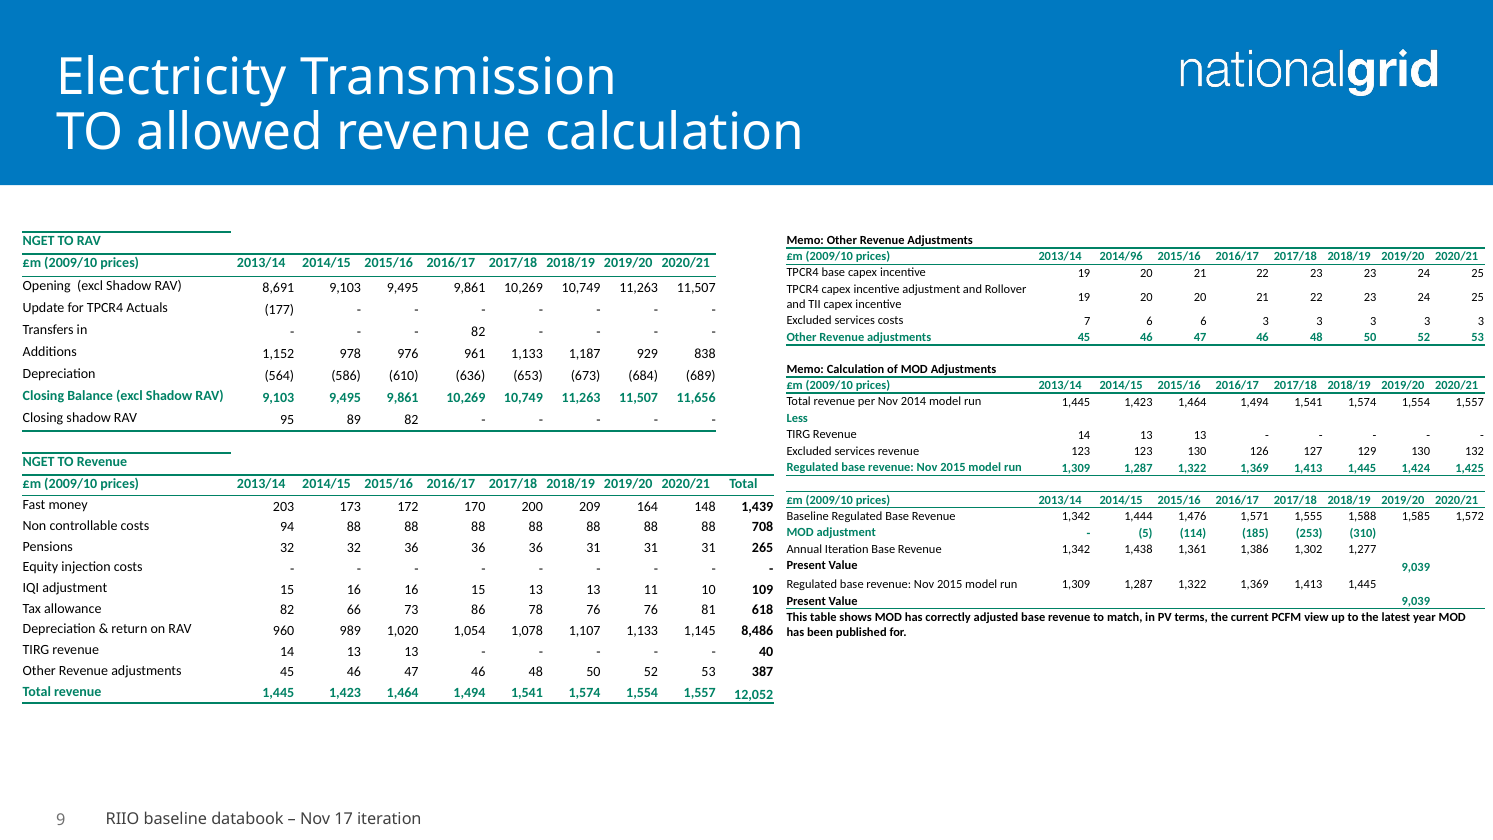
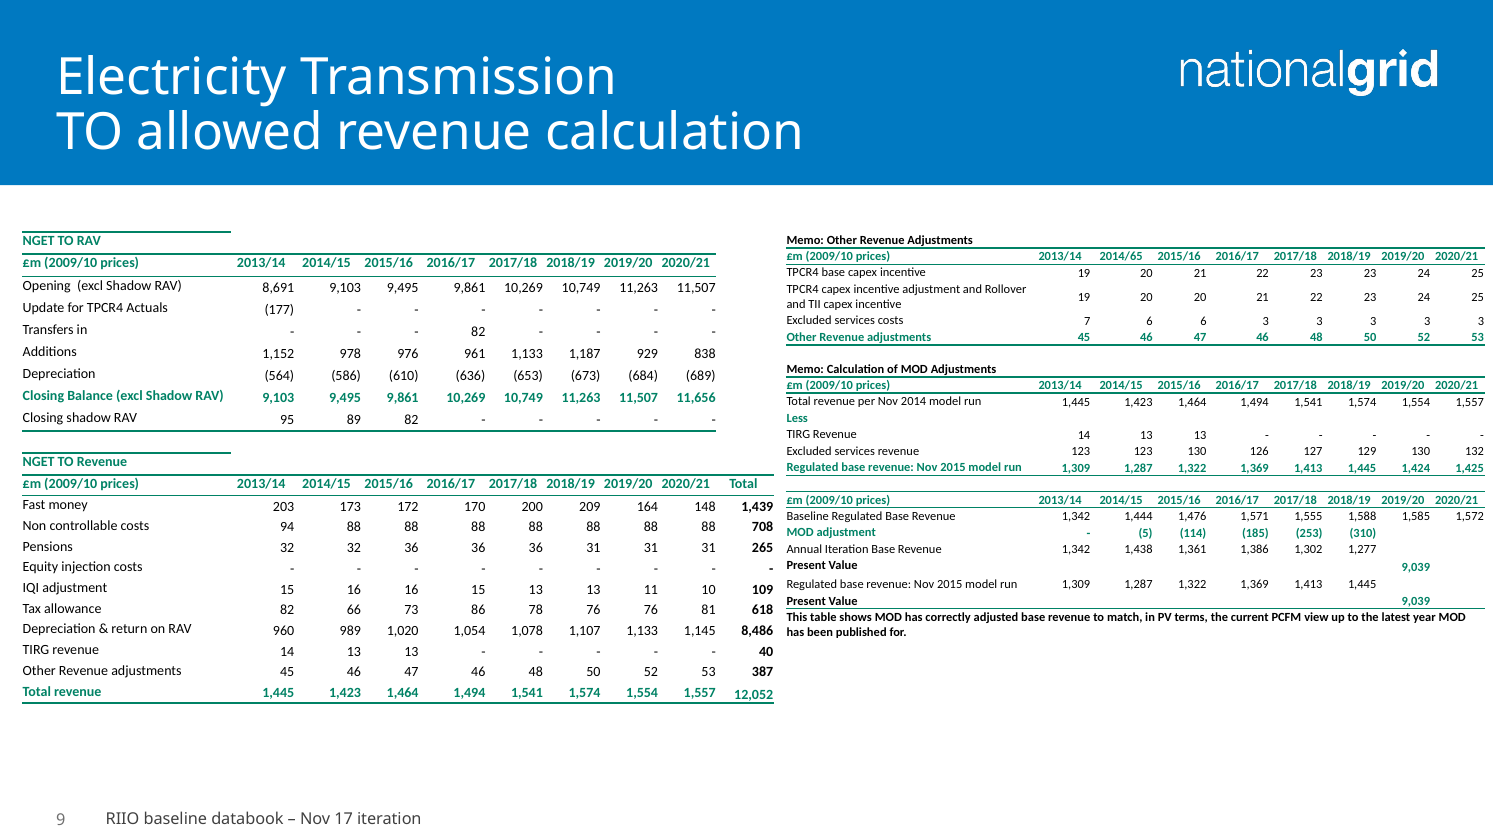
2014/96: 2014/96 -> 2014/65
